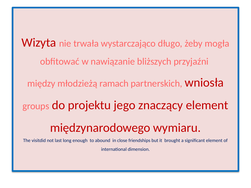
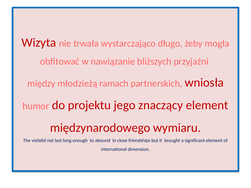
groups: groups -> humor
